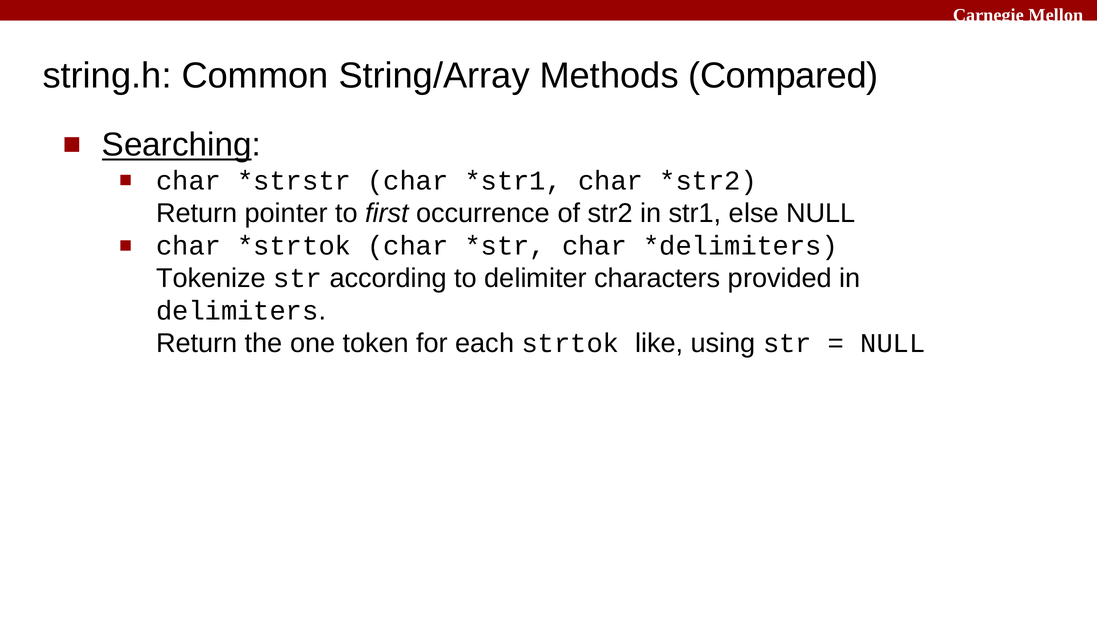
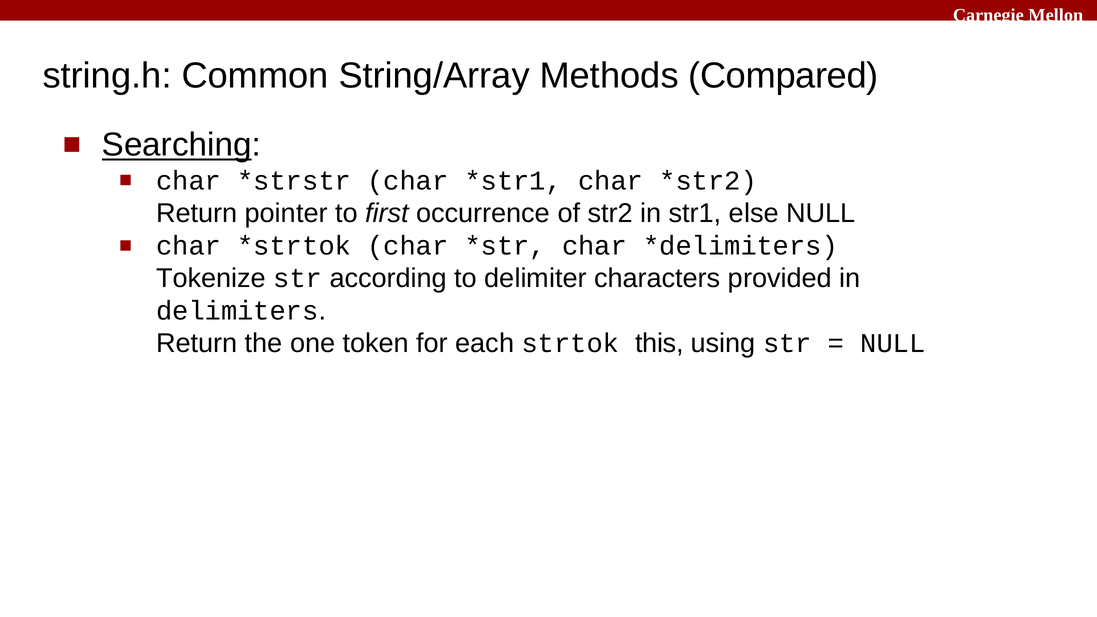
like: like -> this
